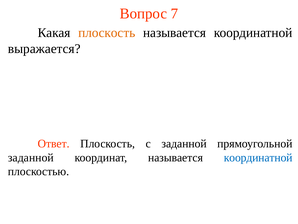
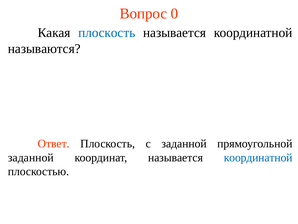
7: 7 -> 0
плоскость at (107, 33) colour: orange -> blue
выражается: выражается -> называются
